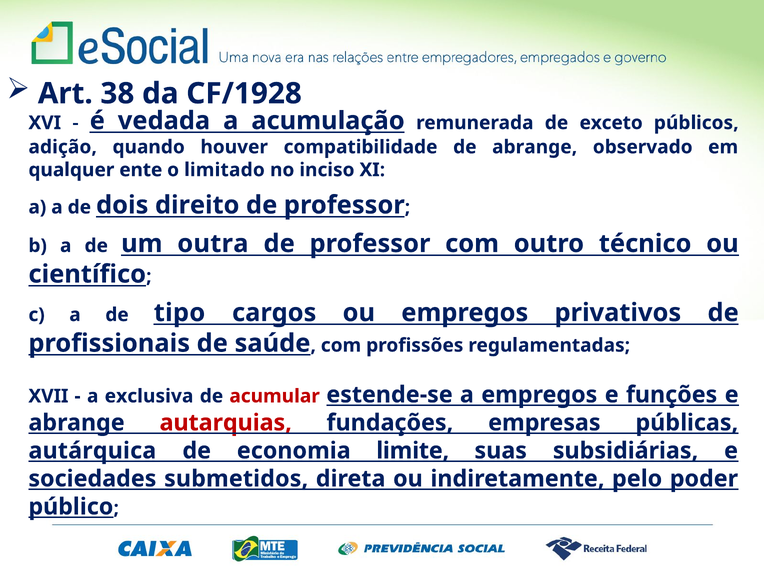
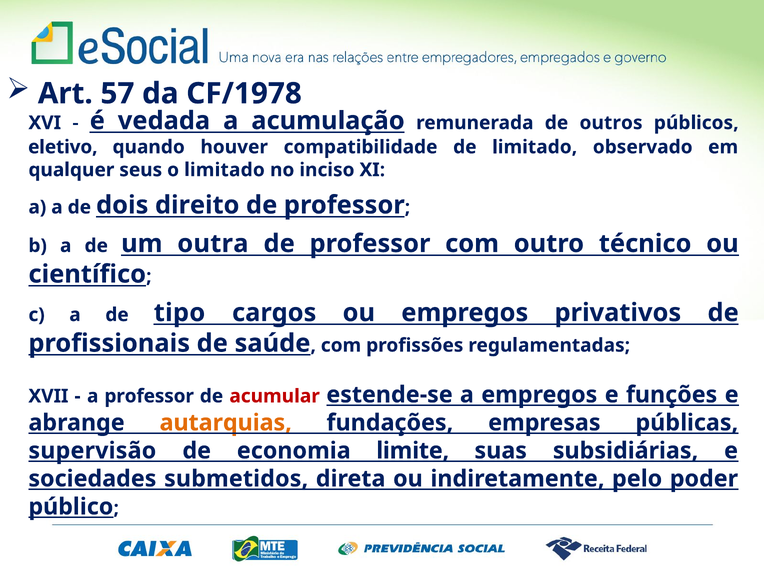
38: 38 -> 57
CF/1928: CF/1928 -> CF/1978
exceto: exceto -> outros
adição: adição -> eletivo
de abrange: abrange -> limitado
ente: ente -> seus
a exclusiva: exclusiva -> professor
autarquias colour: red -> orange
autárquica: autárquica -> supervisão
